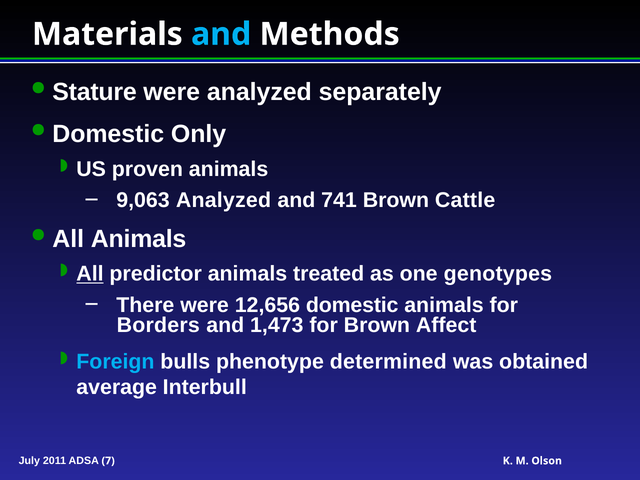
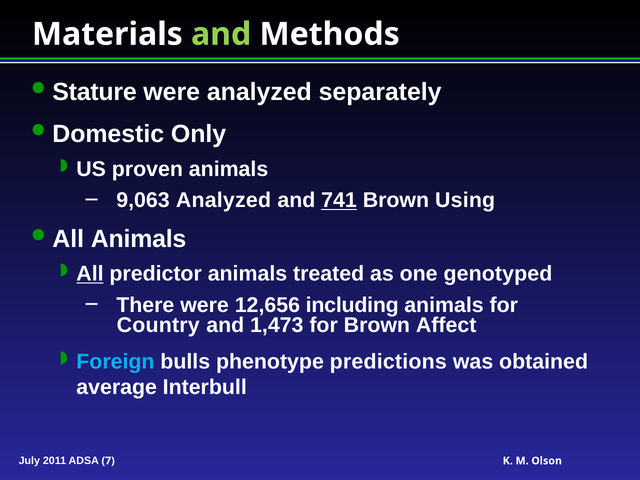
and at (221, 34) colour: light blue -> light green
741 underline: none -> present
Cattle: Cattle -> Using
genotypes: genotypes -> genotyped
12,656 domestic: domestic -> including
Borders: Borders -> Country
determined: determined -> predictions
